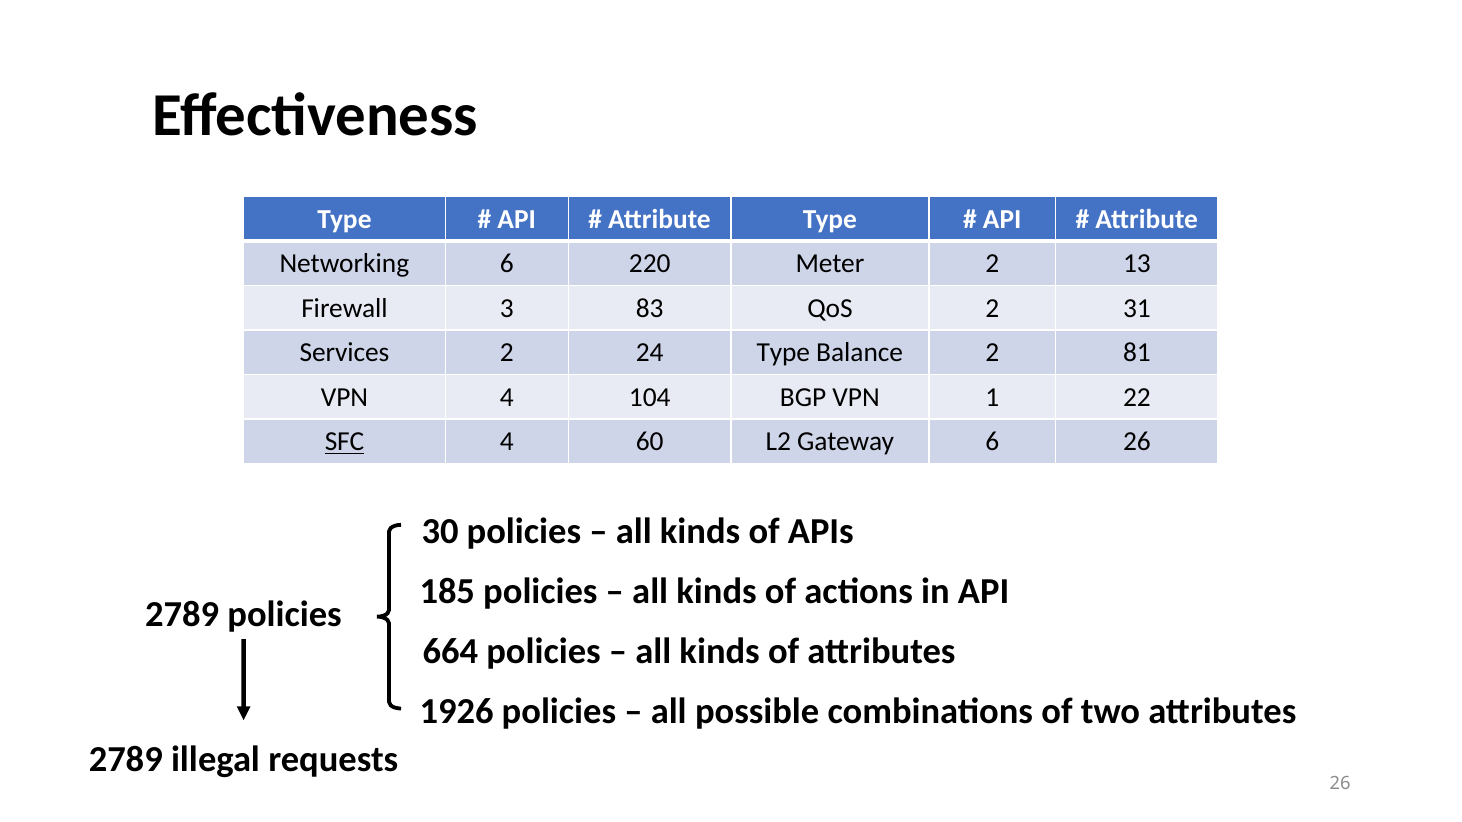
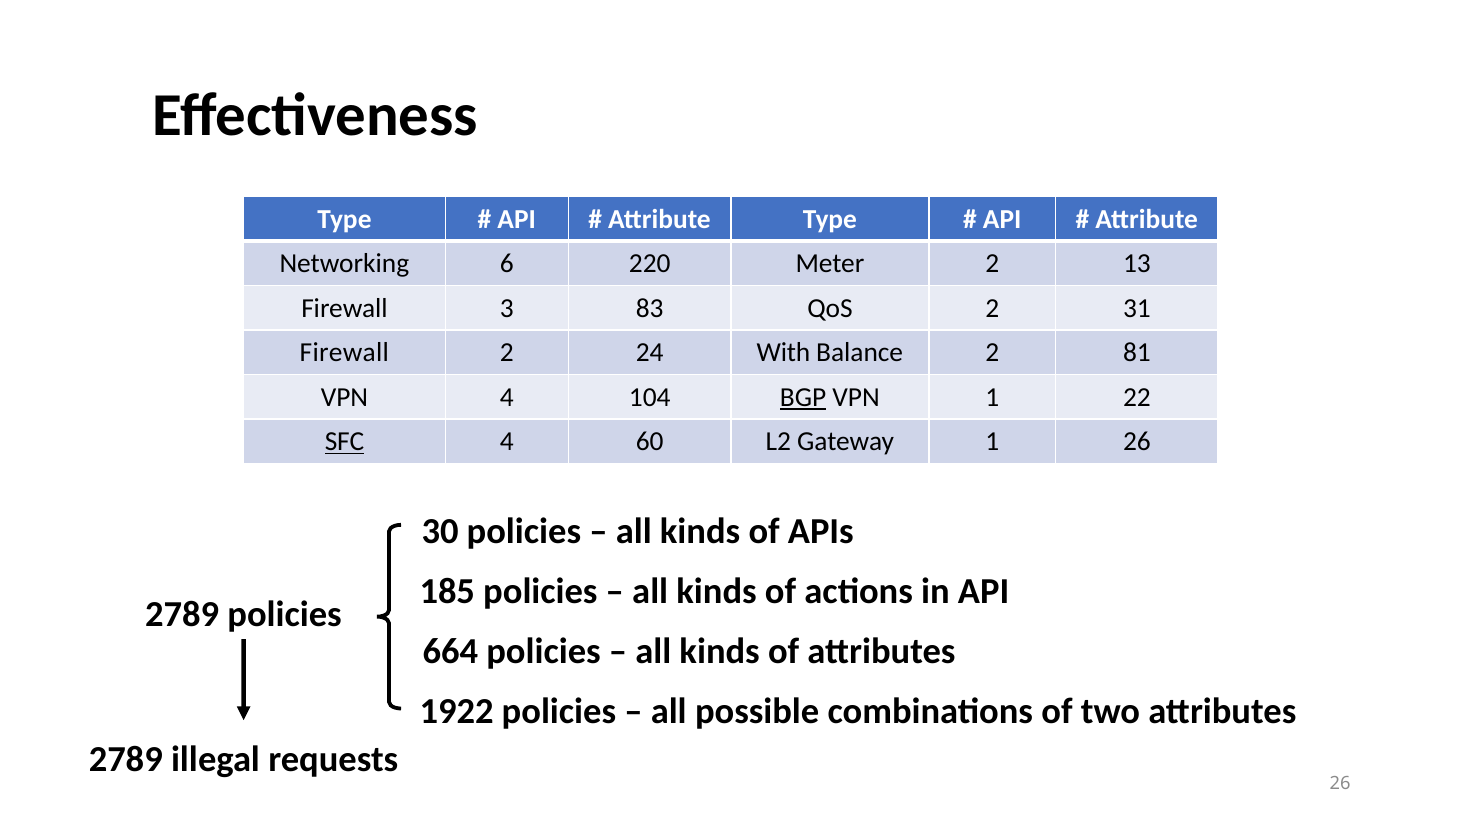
Services at (344, 353): Services -> Firewall
24 Type: Type -> With
BGP underline: none -> present
Gateway 6: 6 -> 1
1926: 1926 -> 1922
